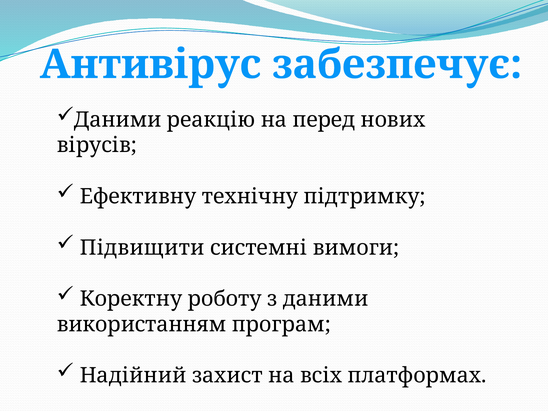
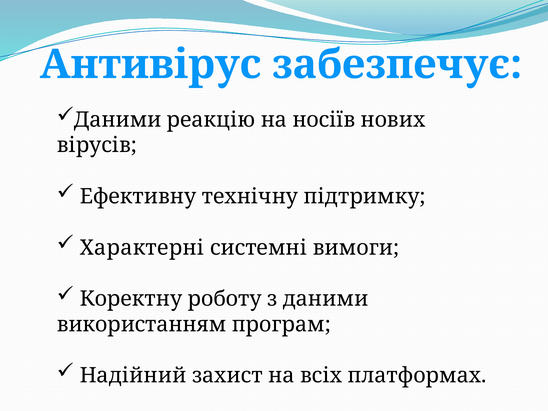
перед: перед -> носіїв
Підвищити: Підвищити -> Характерні
